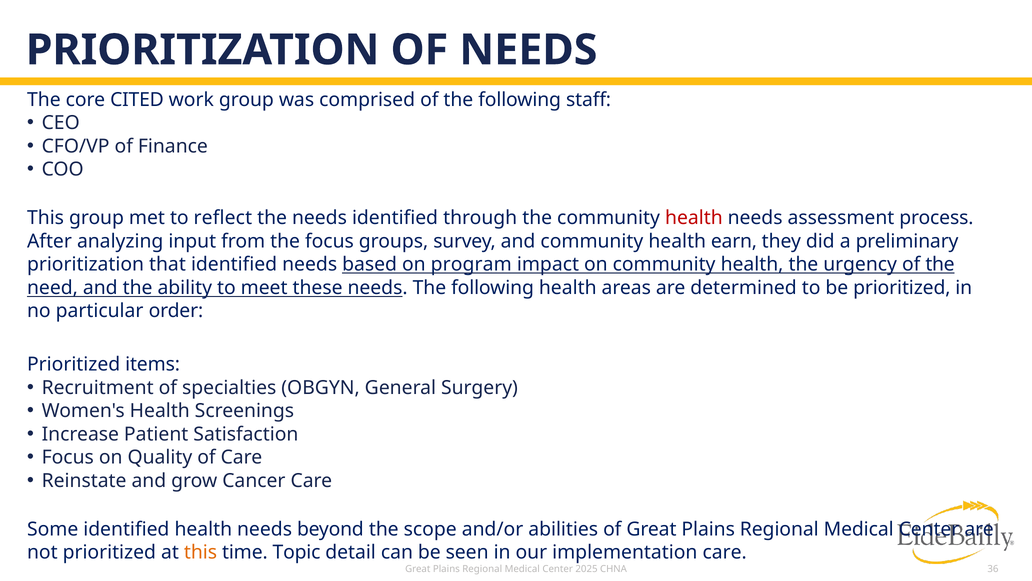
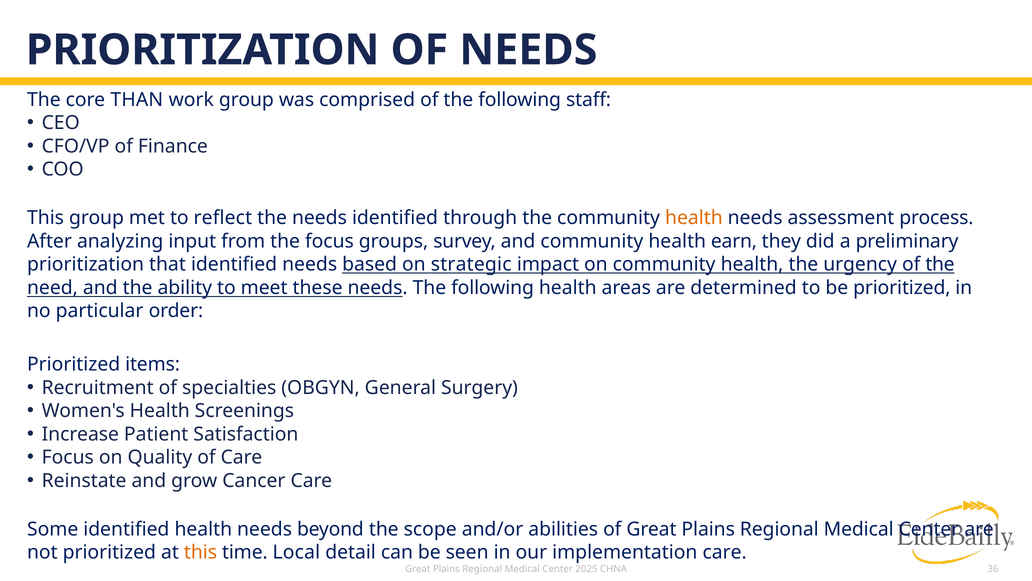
CITED: CITED -> THAN
health at (694, 218) colour: red -> orange
program: program -> strategic
Topic: Topic -> Local
